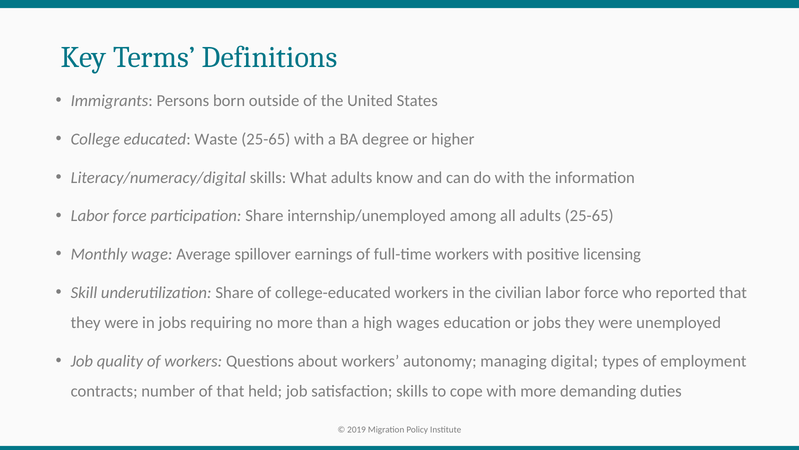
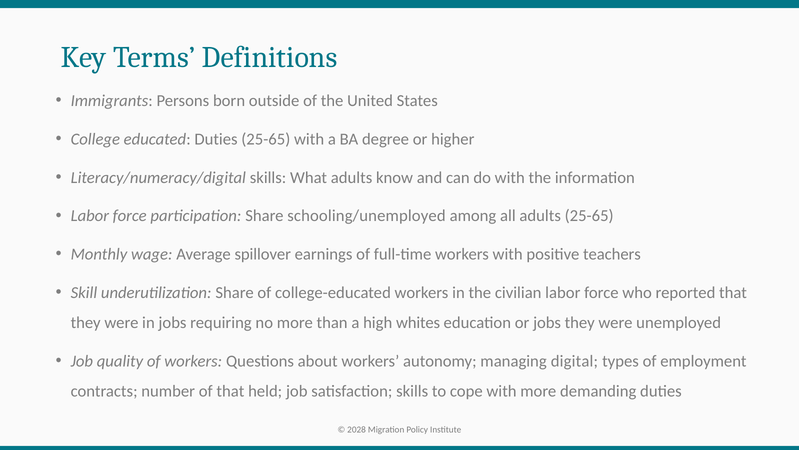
educated Waste: Waste -> Duties
internship/unemployed: internship/unemployed -> schooling/unemployed
licensing: licensing -> teachers
wages: wages -> whites
2019: 2019 -> 2028
